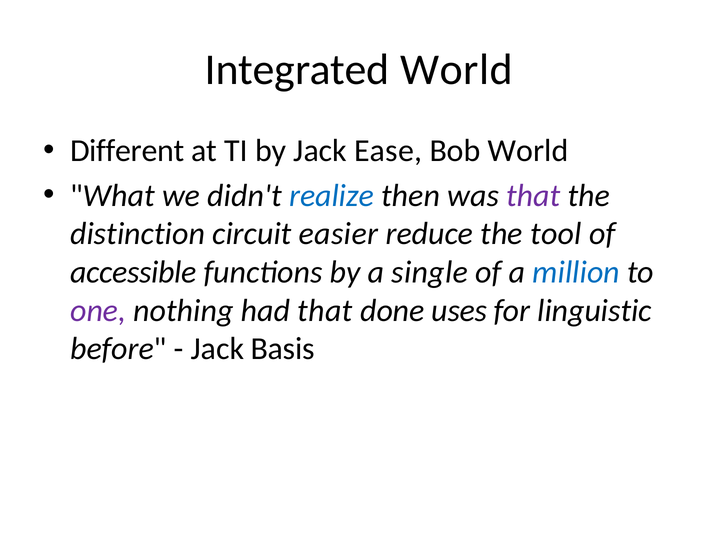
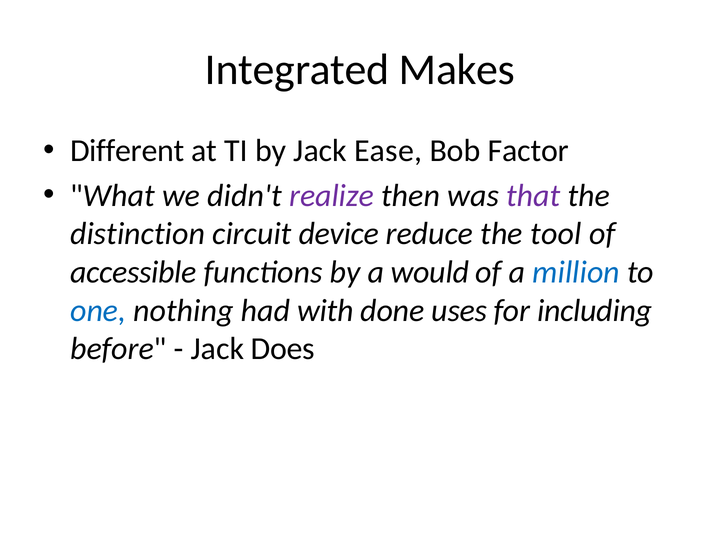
Integrated World: World -> Makes
Bob World: World -> Factor
realize colour: blue -> purple
easier: easier -> device
single: single -> would
one colour: purple -> blue
had that: that -> with
linguistic: linguistic -> including
Basis: Basis -> Does
